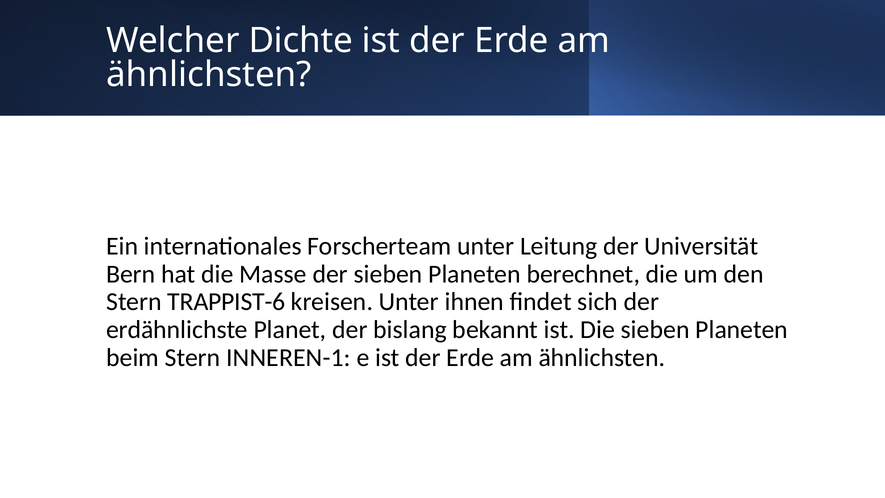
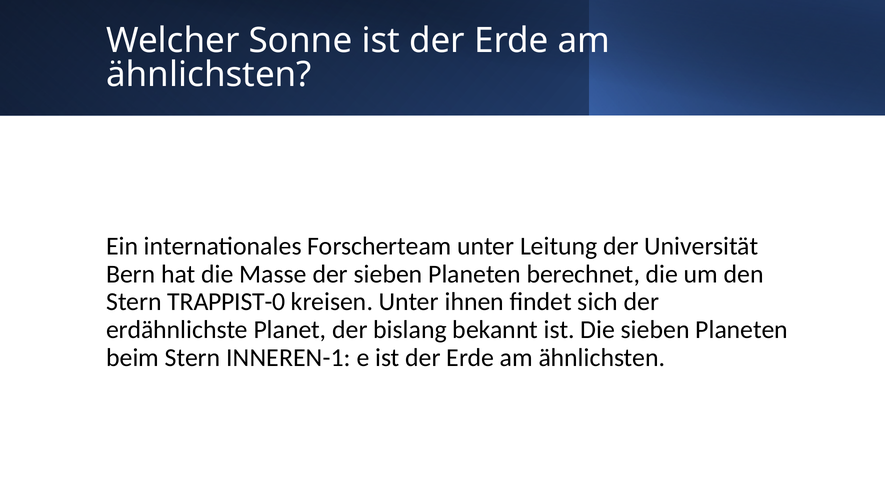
Dichte: Dichte -> Sonne
TRAPPIST-6: TRAPPIST-6 -> TRAPPIST-0
